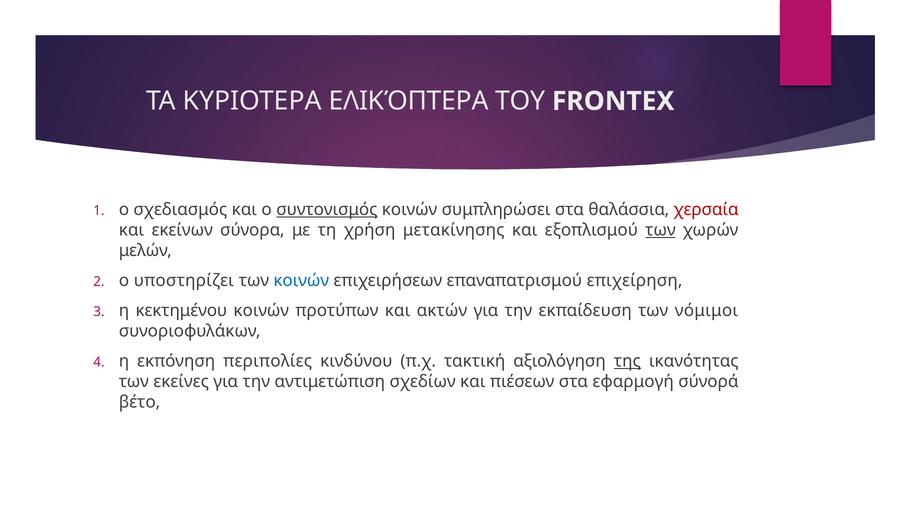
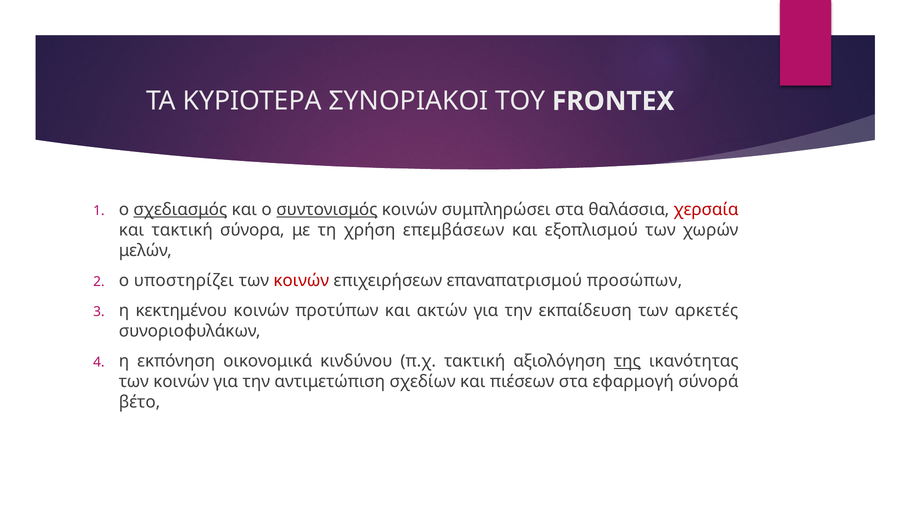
ΕΛΙΚΌΠΤΕΡΑ: ΕΛΙΚΌΠΤΕΡΑ -> ΣΥΝΟΡΙΑΚΟΙ
σχεδιασμός underline: none -> present
και εκείνων: εκείνων -> τακτική
μετακίνησης: μετακίνησης -> επεμβάσεων
των at (660, 230) underline: present -> none
κοινών at (301, 280) colour: blue -> red
επιχείρηση: επιχείρηση -> προσώπων
νόμιμοι: νόμιμοι -> αρκετές
περιπολίες: περιπολίες -> οικονομικά
εκείνες at (181, 381): εκείνες -> κοινών
